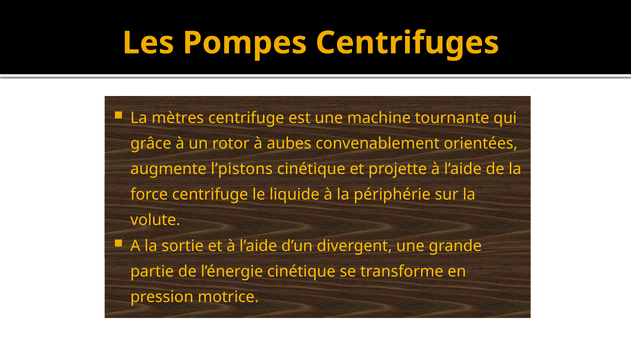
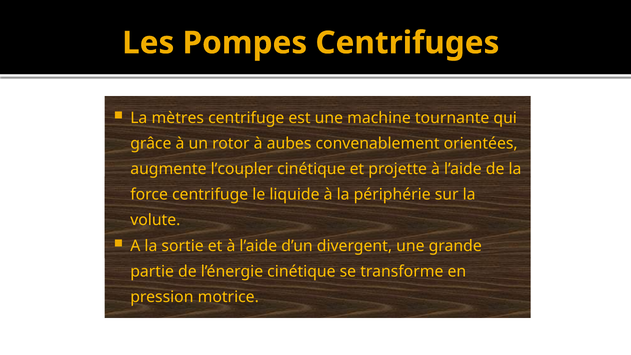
l’pistons: l’pistons -> l’coupler
